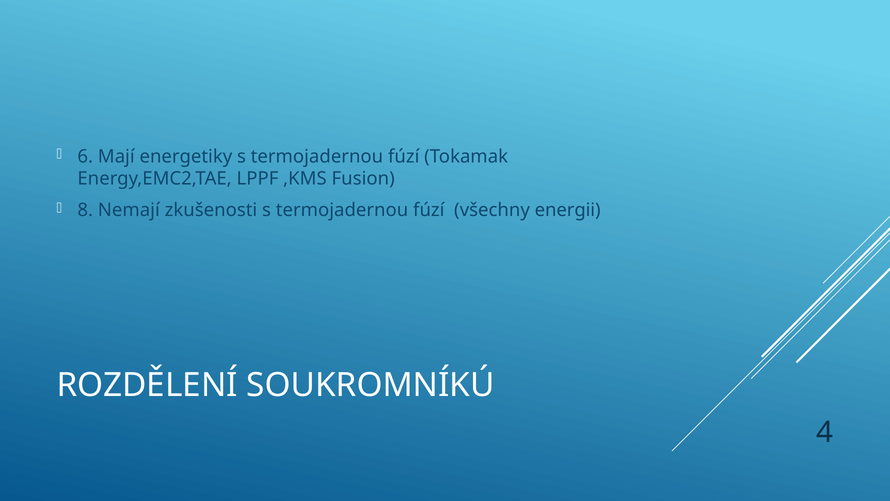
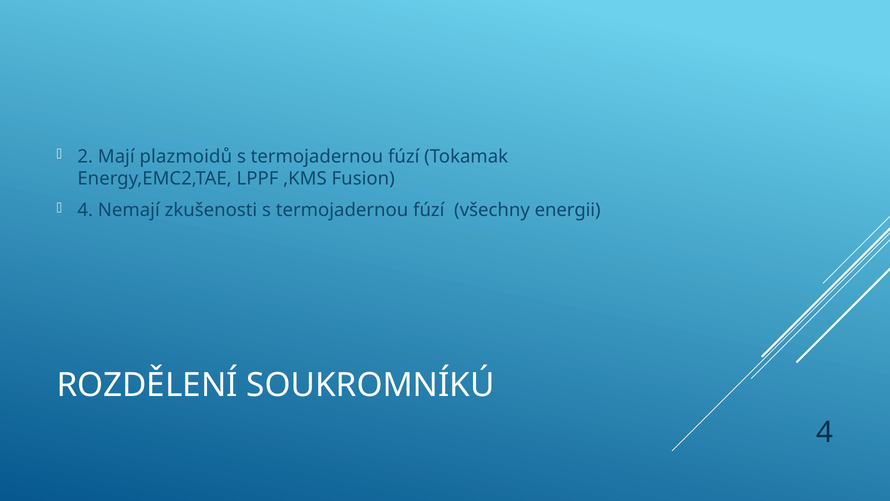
6: 6 -> 2
energetiky: energetiky -> plazmoidů
8 at (85, 210): 8 -> 4
